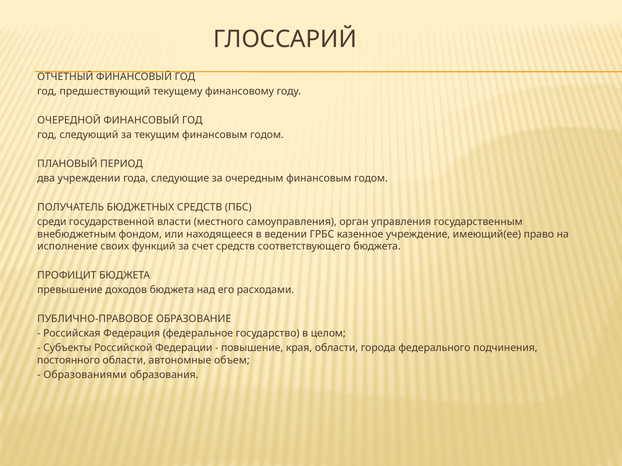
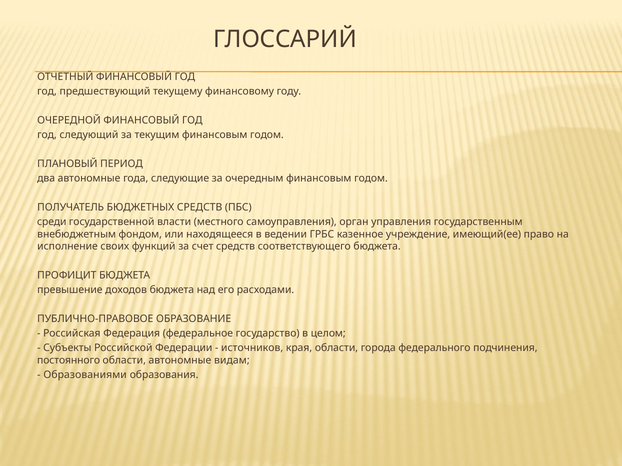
два учреждении: учреждении -> автономные
повышение: повышение -> источников
объем: объем -> видам
